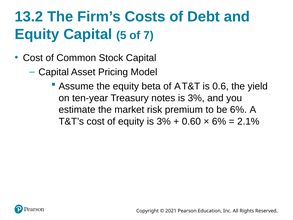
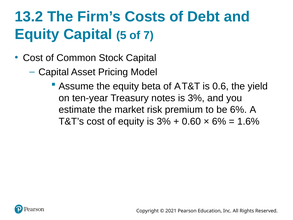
2.1%: 2.1% -> 1.6%
